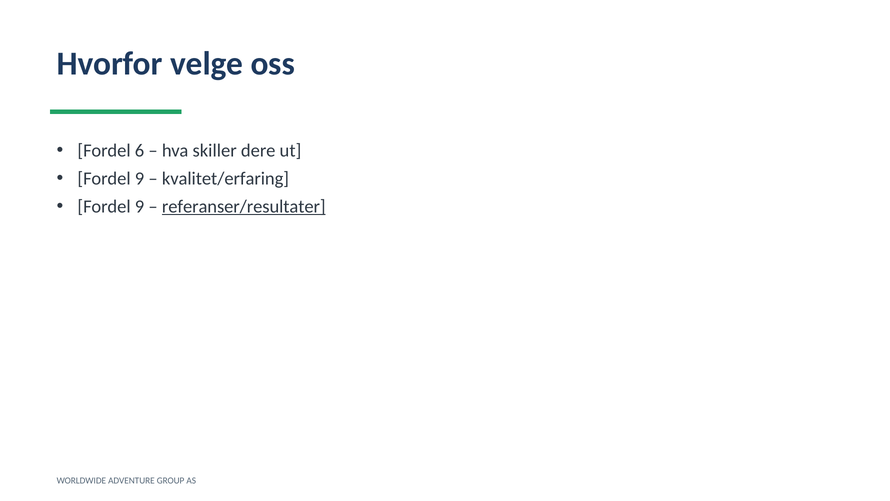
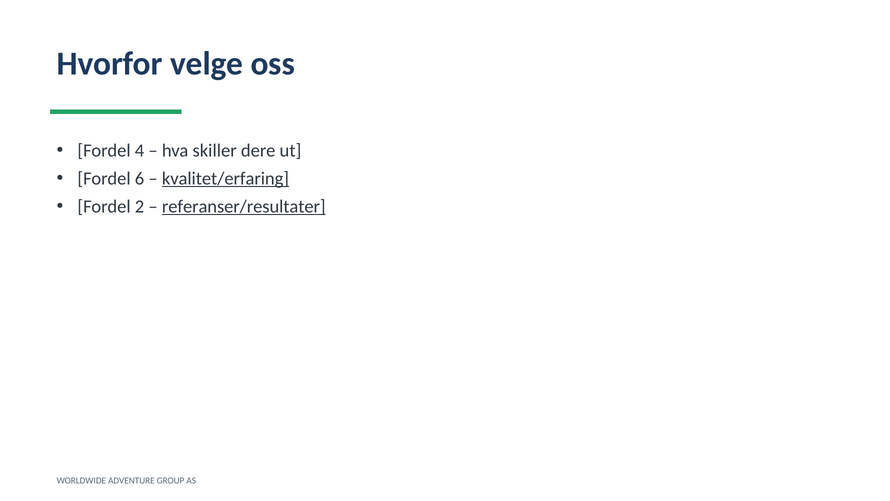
6: 6 -> 4
9 at (140, 179): 9 -> 6
kvalitet/erfaring underline: none -> present
9 at (140, 206): 9 -> 2
